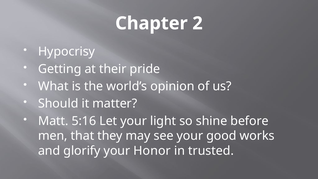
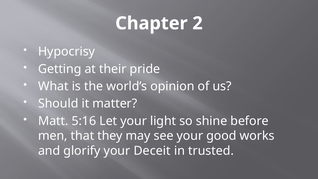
Honor: Honor -> Deceit
